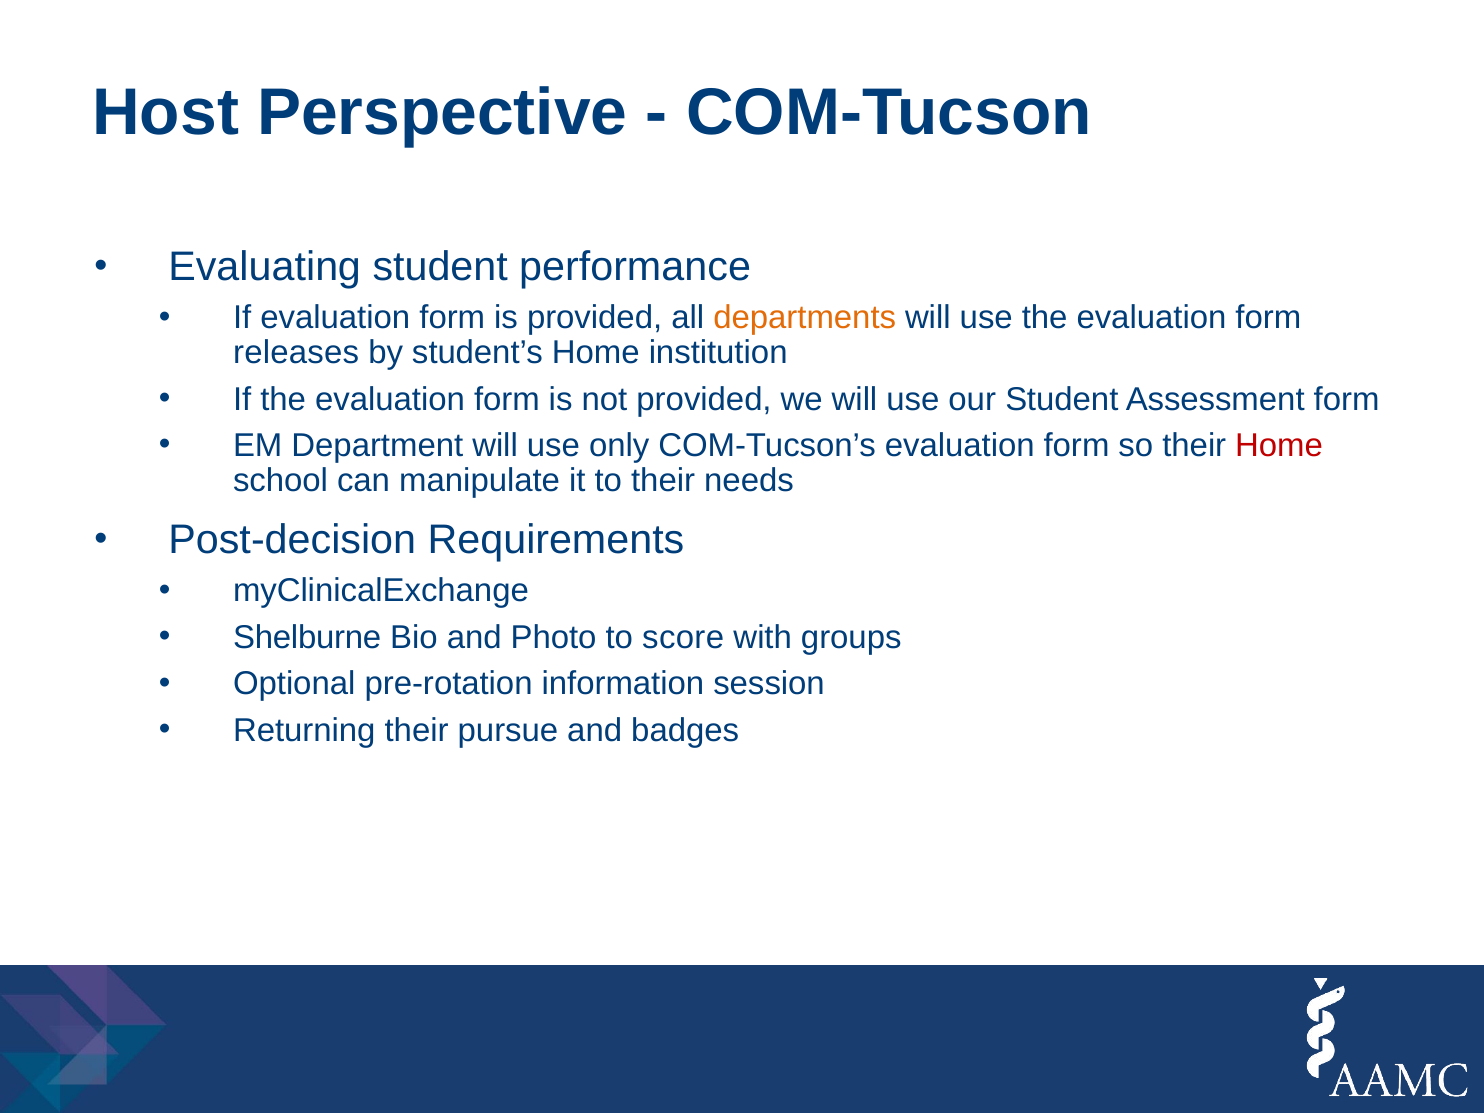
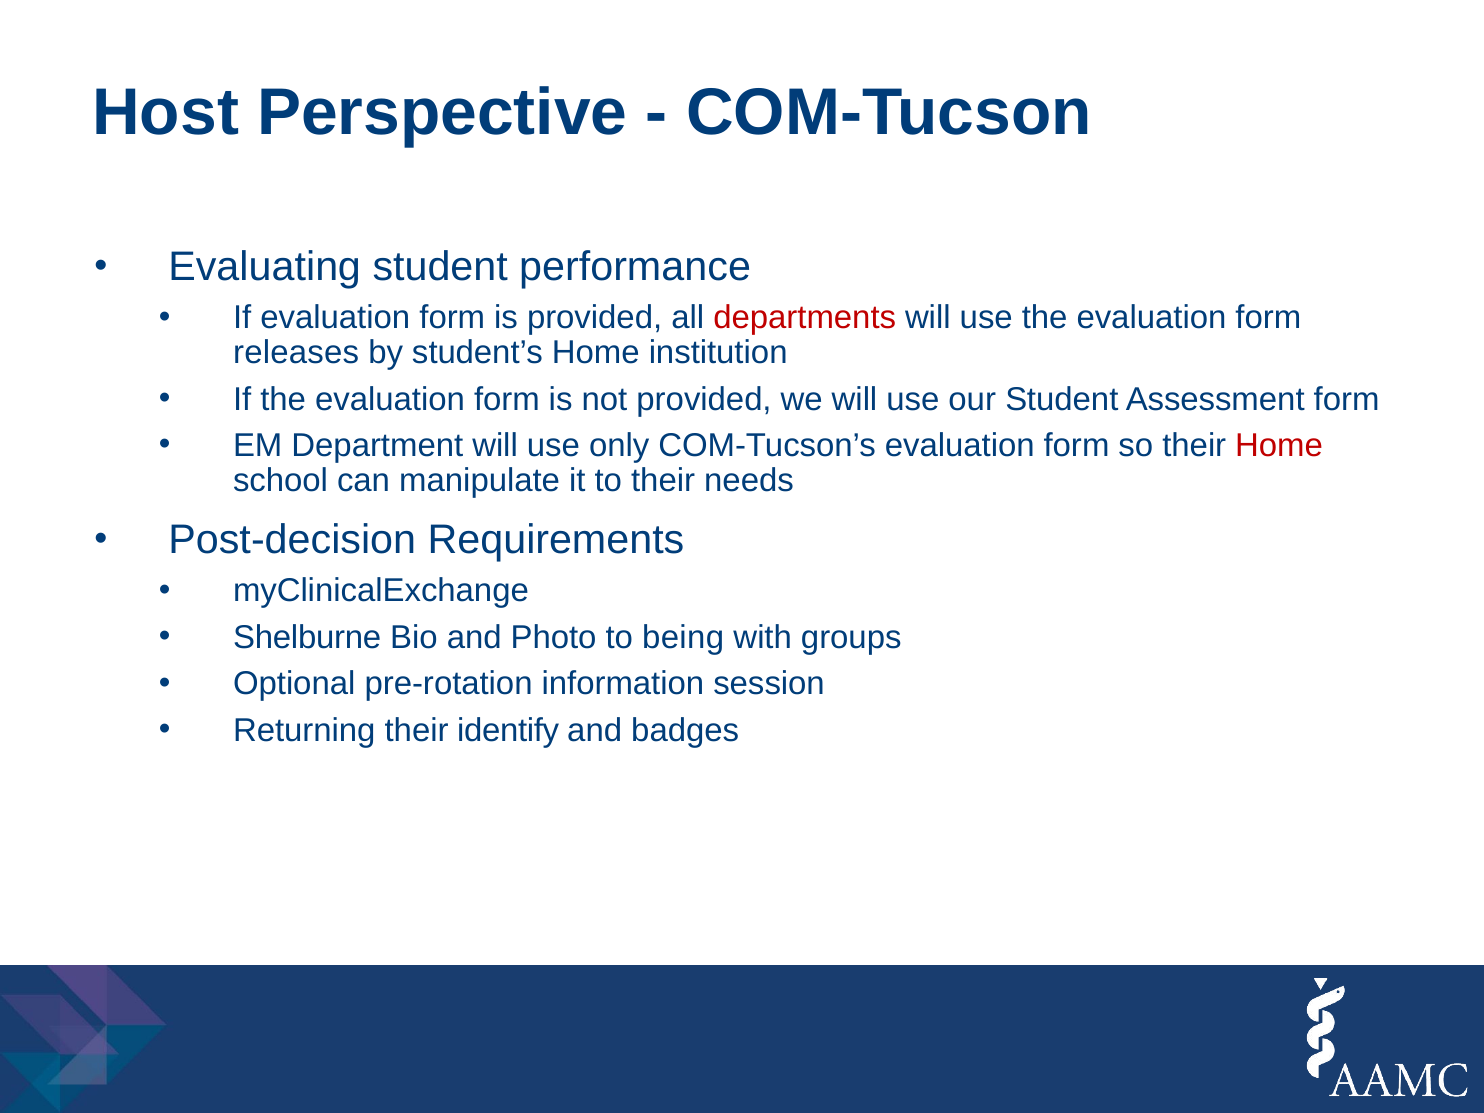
departments colour: orange -> red
score: score -> being
pursue: pursue -> identify
